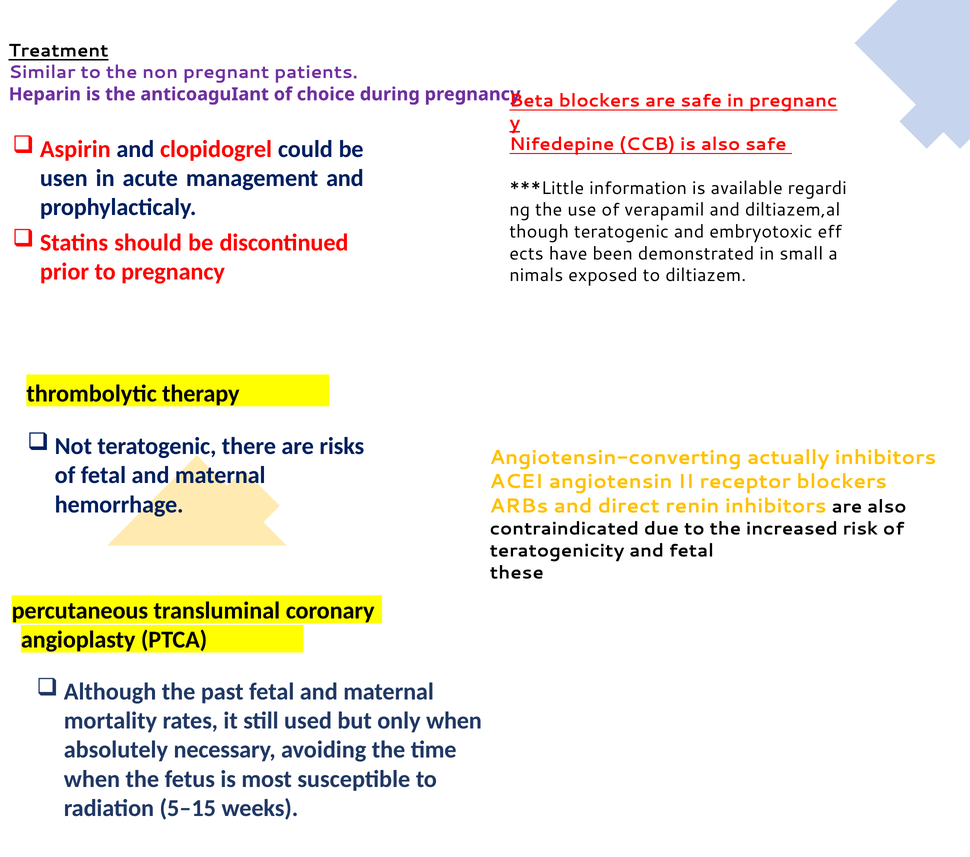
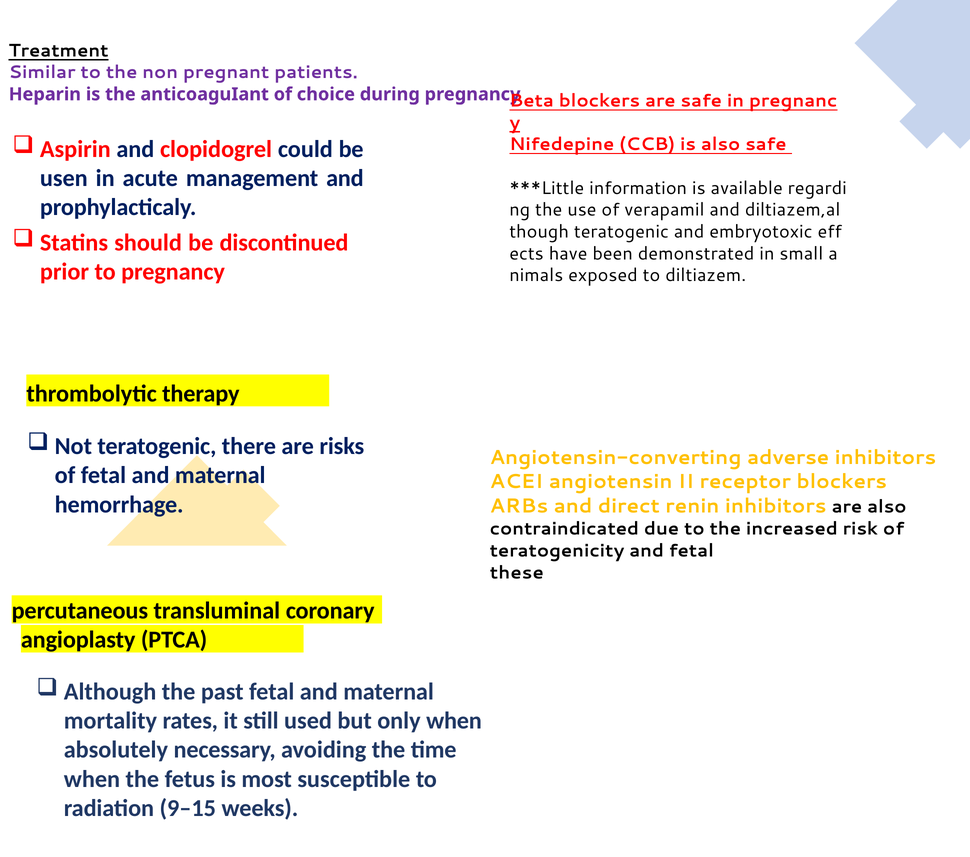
actually: actually -> adverse
5–15: 5–15 -> 9–15
